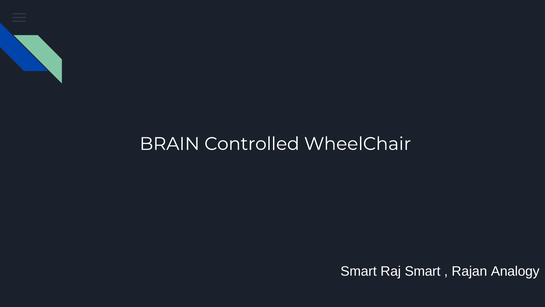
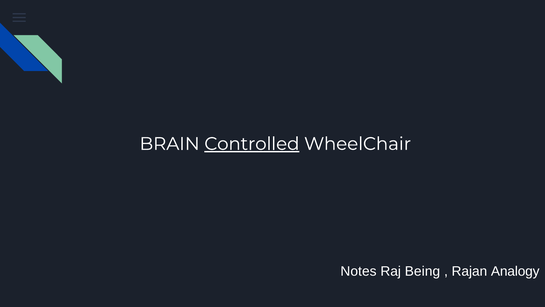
Controlled underline: none -> present
Smart at (359, 271): Smart -> Notes
Raj Smart: Smart -> Being
